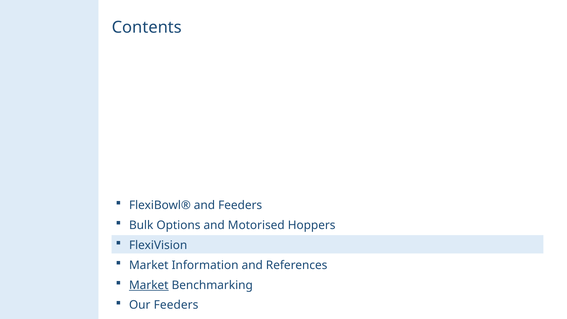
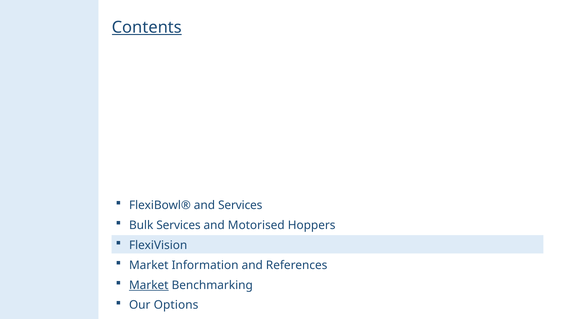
Contents underline: none -> present
and Feeders: Feeders -> Services
Bulk Options: Options -> Services
Our Feeders: Feeders -> Options
